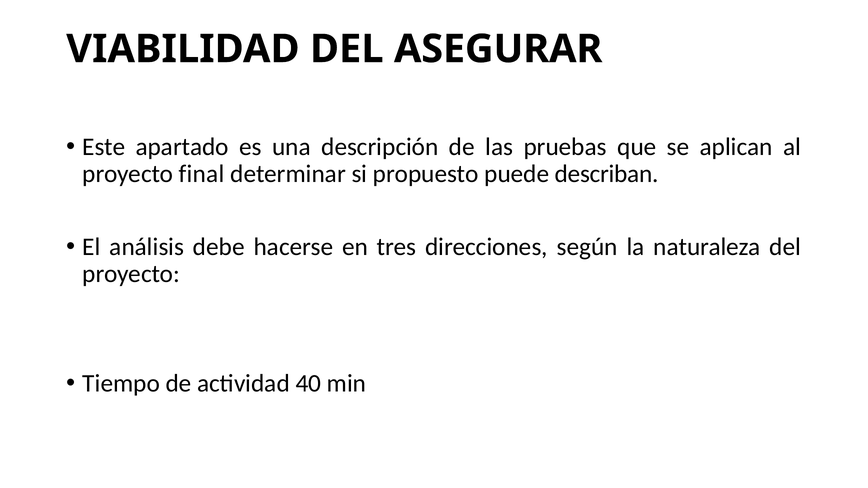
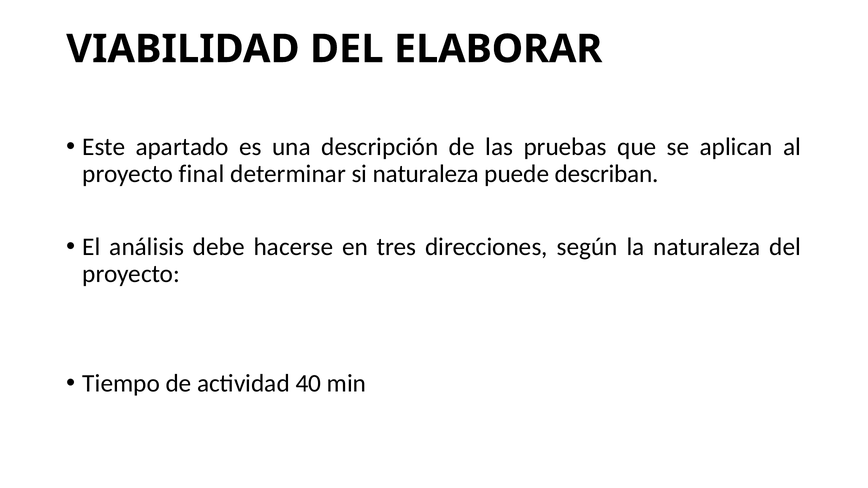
ASEGURAR: ASEGURAR -> ELABORAR
si propuesto: propuesto -> naturaleza
